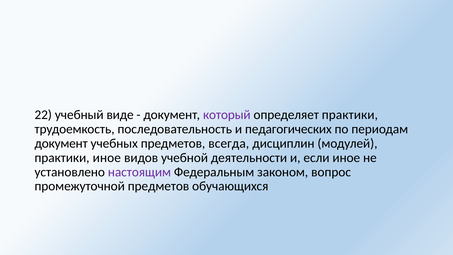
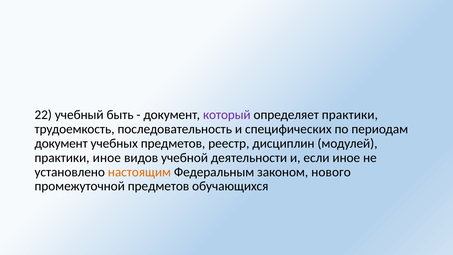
виде: виде -> быть
педагогических: педагогических -> специфических
всегда: всегда -> реестр
настоящим colour: purple -> orange
вопрос: вопрос -> нового
